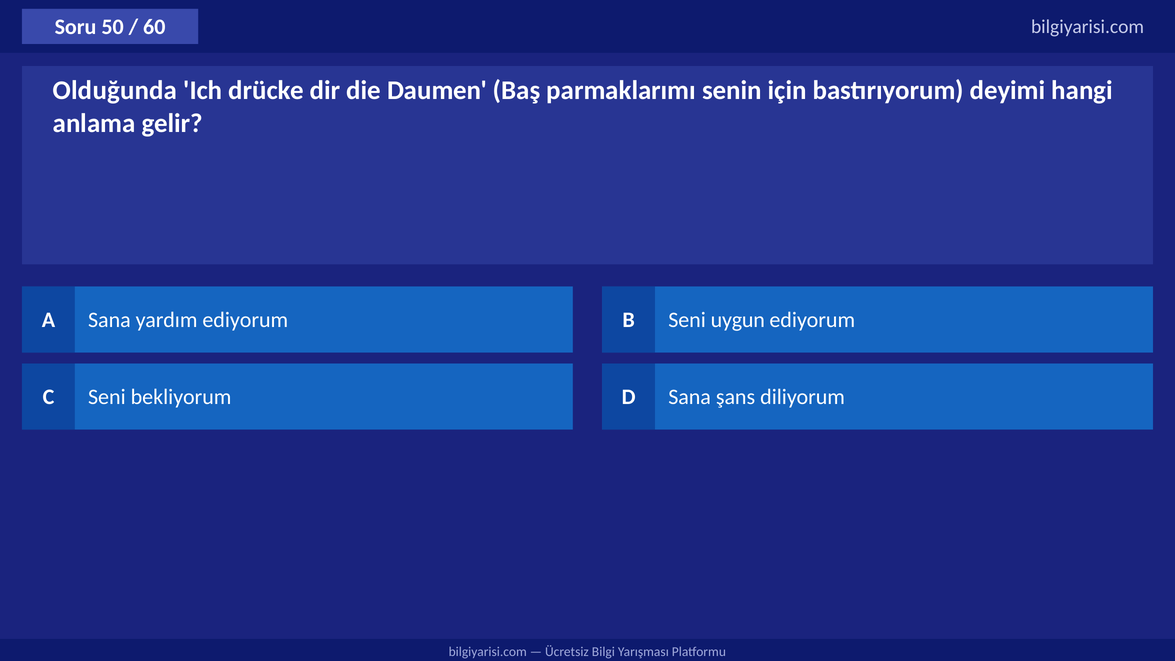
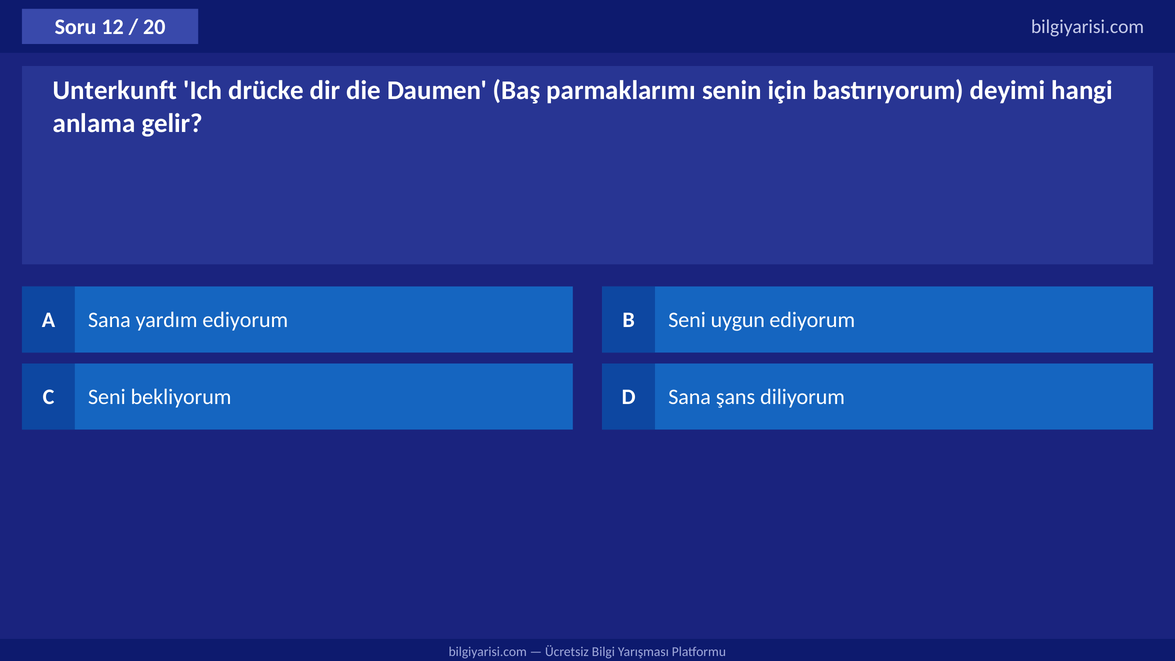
50: 50 -> 12
60: 60 -> 20
Olduğunda: Olduğunda -> Unterkunft
